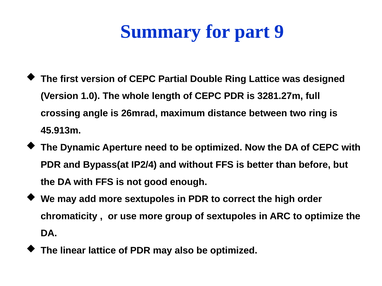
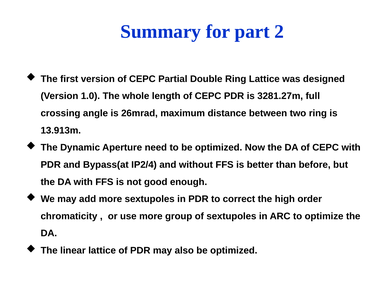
9: 9 -> 2
45.913m: 45.913m -> 13.913m
